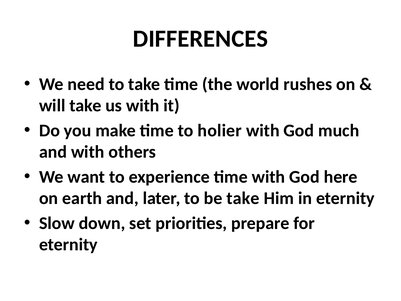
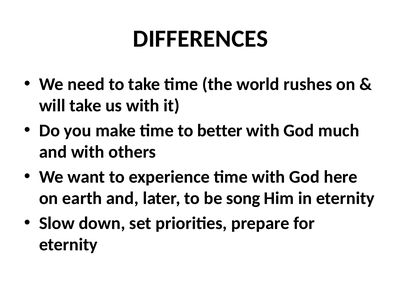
holier: holier -> better
be take: take -> song
